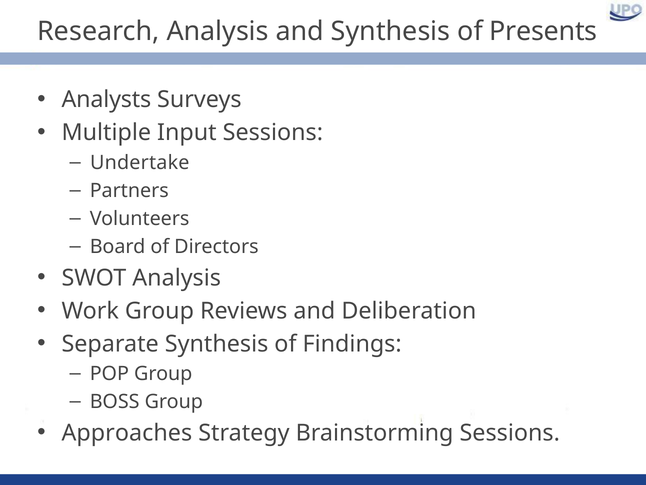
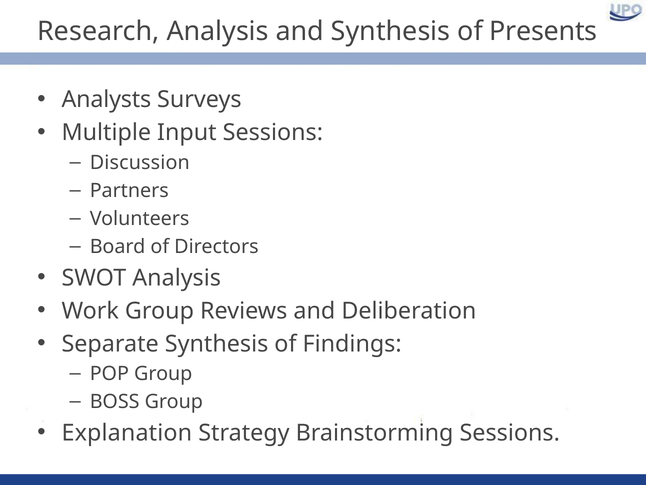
Undertake: Undertake -> Discussion
Approaches: Approaches -> Explanation
